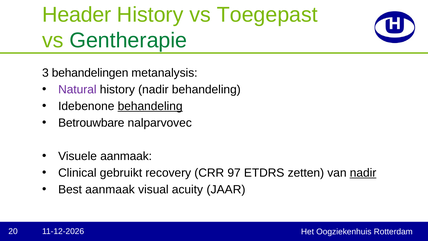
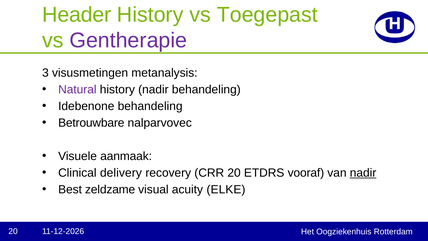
Gentherapie colour: green -> purple
behandelingen: behandelingen -> visusmetingen
behandeling at (150, 106) underline: present -> none
gebruikt: gebruikt -> delivery
CRR 97: 97 -> 20
zetten: zetten -> vooraf
Best aanmaak: aanmaak -> zeldzame
JAAR: JAAR -> ELKE
